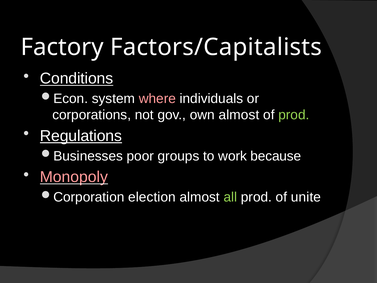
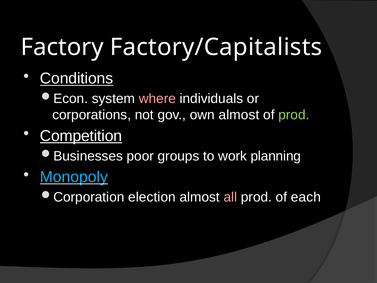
Factors/Capitalists: Factors/Capitalists -> Factory/Capitalists
Regulations: Regulations -> Competition
because: because -> planning
Monopoly colour: pink -> light blue
all colour: light green -> pink
unite: unite -> each
